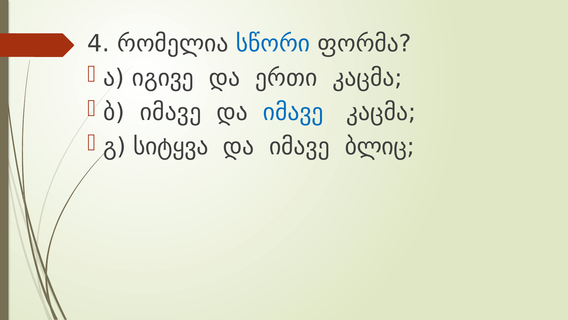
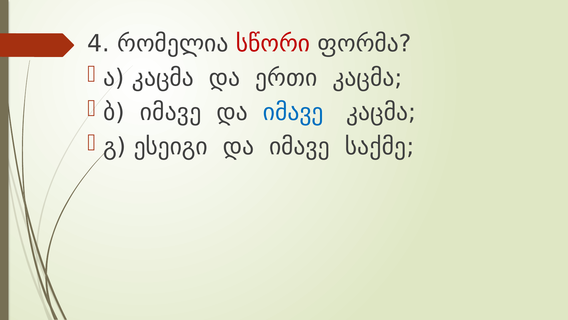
სწორი colour: blue -> red
ა იგივე: იგივე -> კაცმა
სიტყვა: სიტყვა -> ესეიგი
ბლიც: ბლიც -> საქმე
